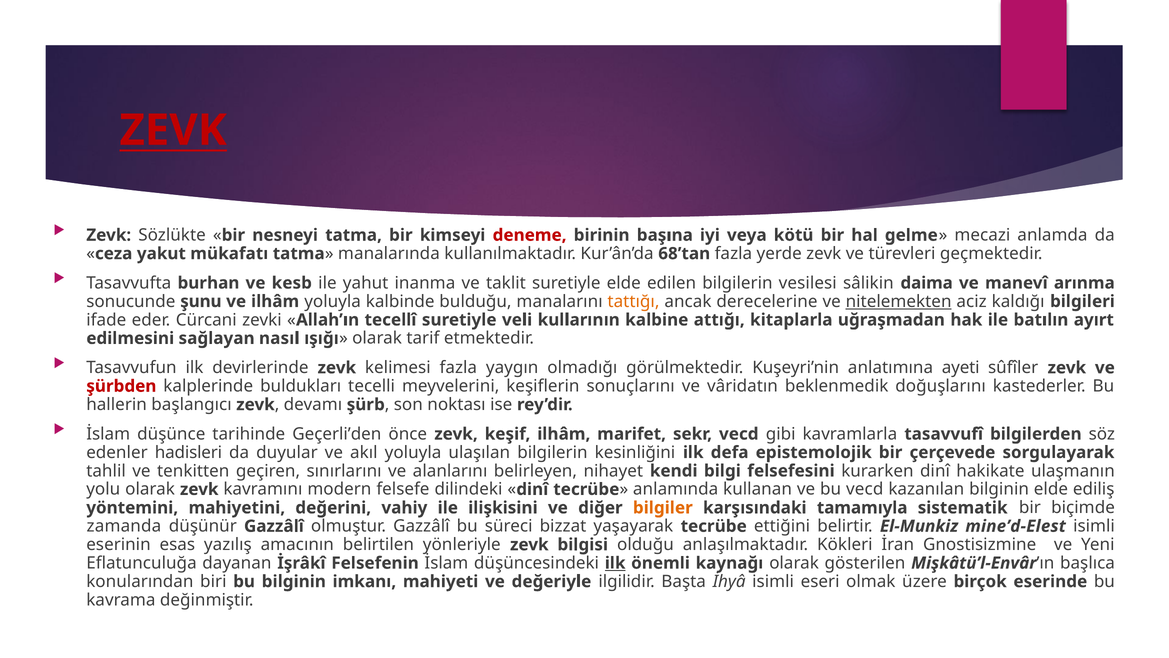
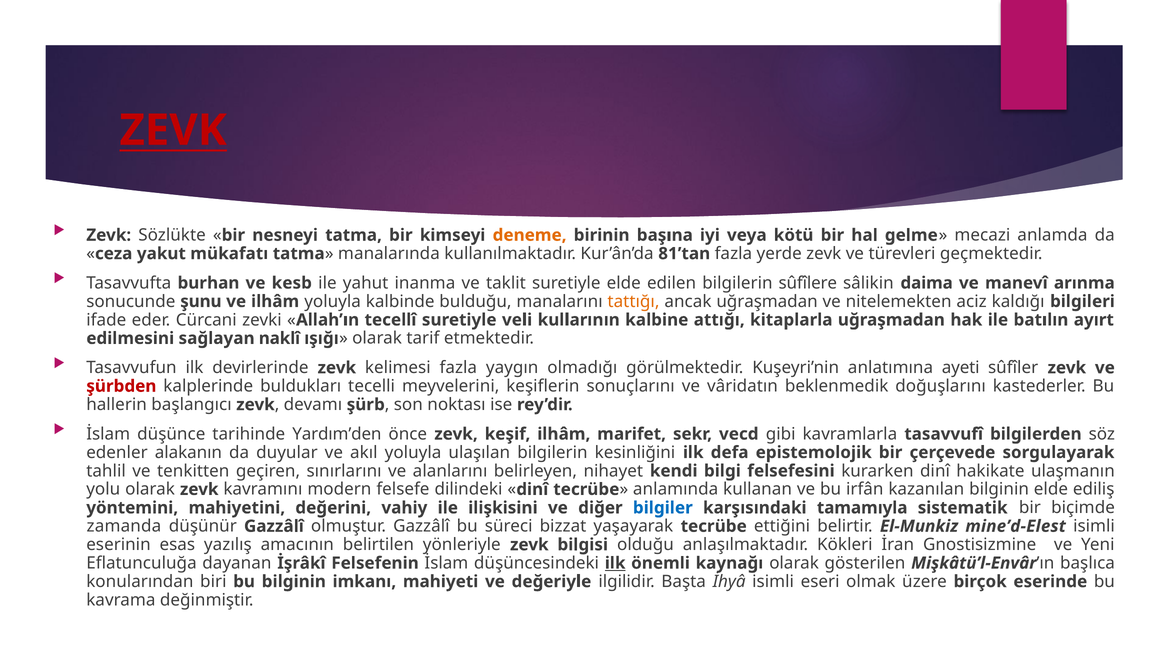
deneme colour: red -> orange
68’tan: 68’tan -> 81’tan
vesilesi: vesilesi -> sûfîlere
ancak derecelerine: derecelerine -> uğraşmadan
nitelemekten underline: present -> none
nasıl: nasıl -> naklî
Geçerli’den: Geçerli’den -> Yardım’den
hadisleri: hadisleri -> alakanın
bu vecd: vecd -> irfân
bilgiler colour: orange -> blue
